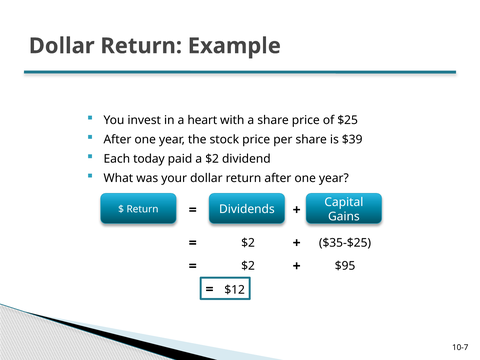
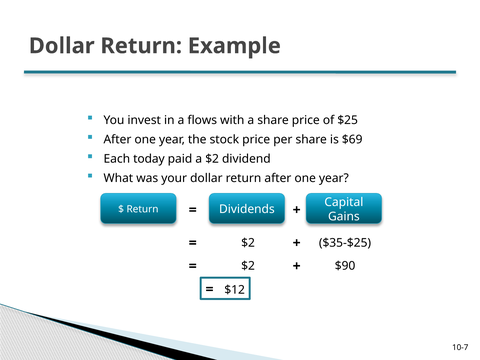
heart: heart -> flows
$39: $39 -> $69
$95: $95 -> $90
